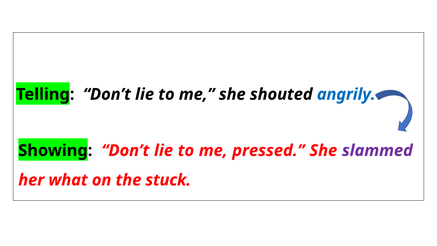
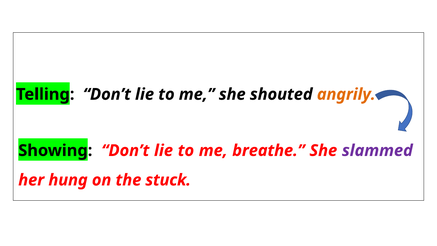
angrily colour: blue -> orange
pressed: pressed -> breathe
what: what -> hung
